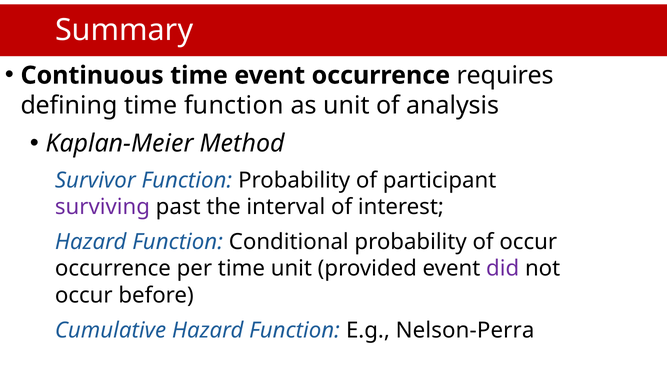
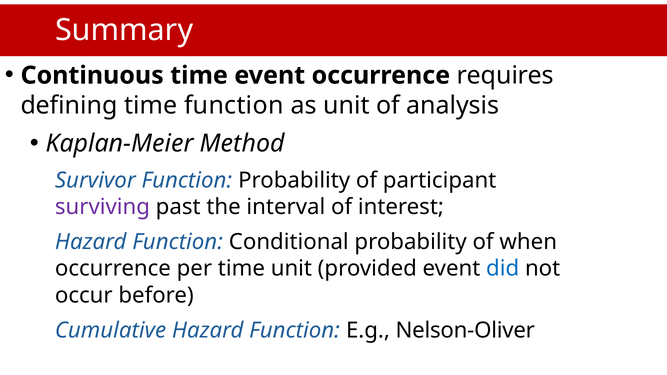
of occur: occur -> when
did colour: purple -> blue
Nelson-Perra: Nelson-Perra -> Nelson-Oliver
